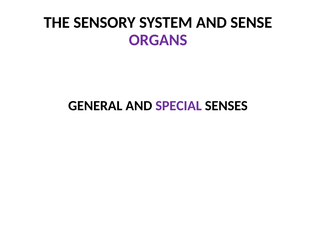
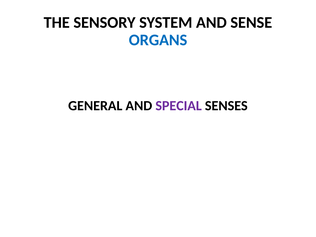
ORGANS colour: purple -> blue
